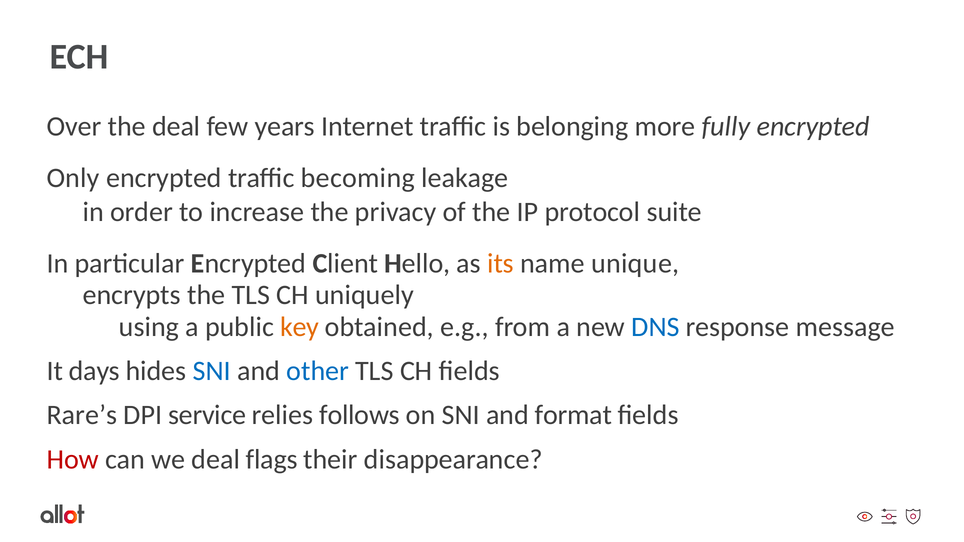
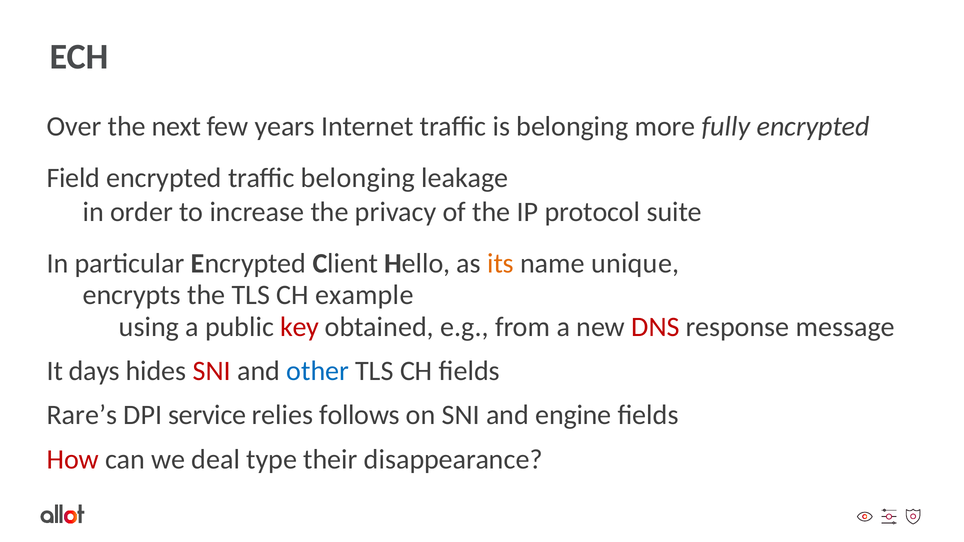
the deal: deal -> next
Only: Only -> Field
traffic becoming: becoming -> belonging
uniquely: uniquely -> example
key colour: orange -> red
DNS colour: blue -> red
SNI at (212, 371) colour: blue -> red
format: format -> engine
flags: flags -> type
